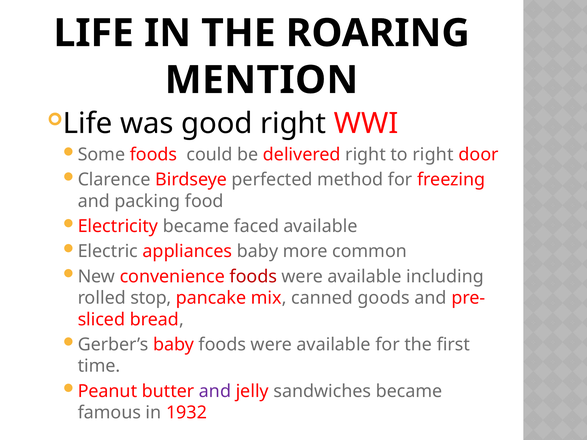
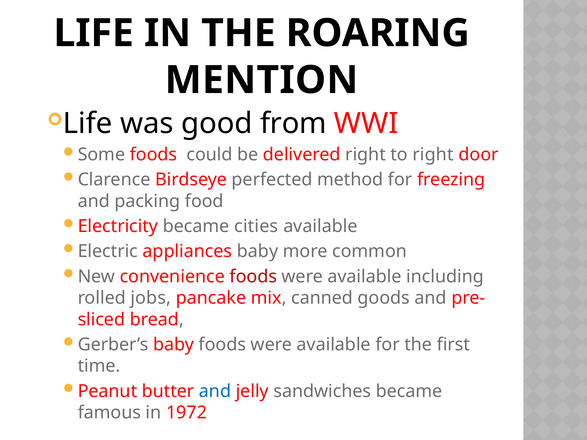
good right: right -> from
faced: faced -> cities
stop: stop -> jobs
and at (215, 391) colour: purple -> blue
1932: 1932 -> 1972
